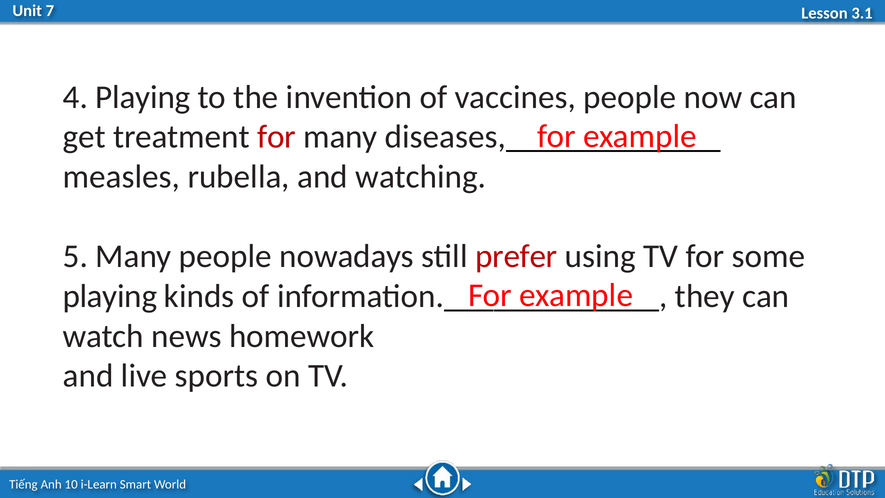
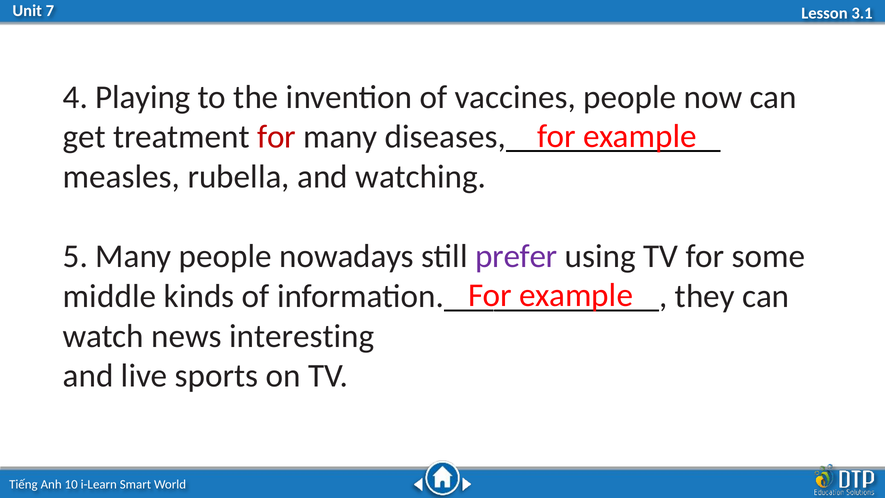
prefer colour: red -> purple
playing at (110, 296): playing -> middle
homework: homework -> interesting
